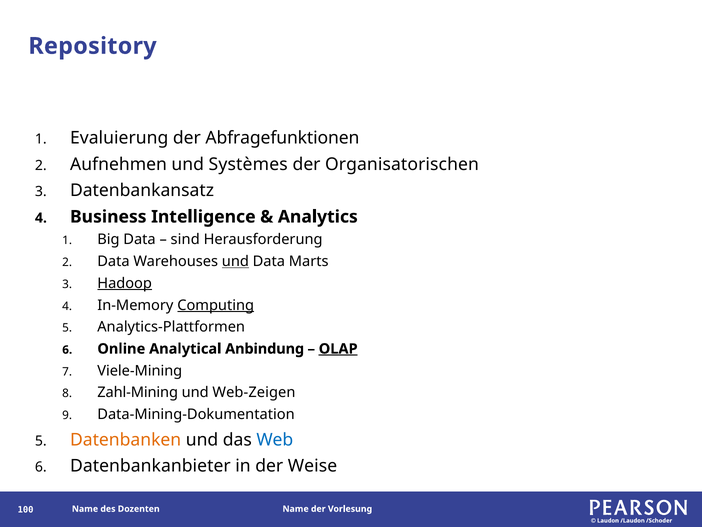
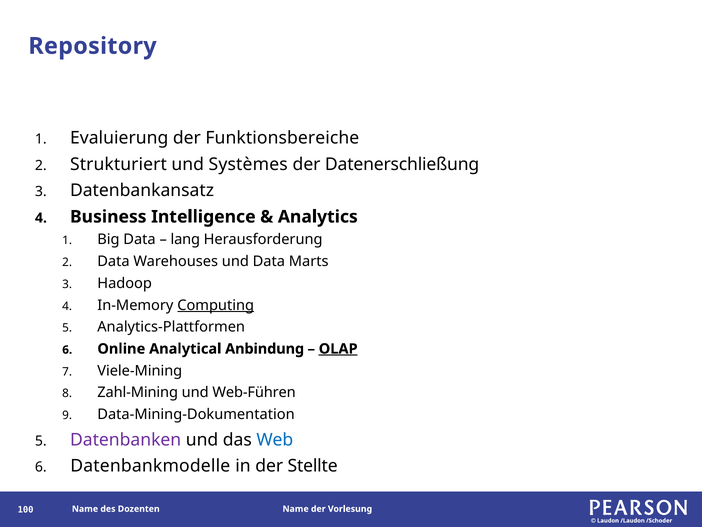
Abfragefunktionen: Abfragefunktionen -> Funktionsbereiche
Aufnehmen: Aufnehmen -> Strukturiert
Organisatorischen: Organisatorischen -> Datenerschließung
sind: sind -> lang
und at (235, 261) underline: present -> none
Hadoop underline: present -> none
Web-Zeigen: Web-Zeigen -> Web-Führen
Datenbanken colour: orange -> purple
Datenbankanbieter: Datenbankanbieter -> Datenbankmodelle
Weise: Weise -> Stellte
